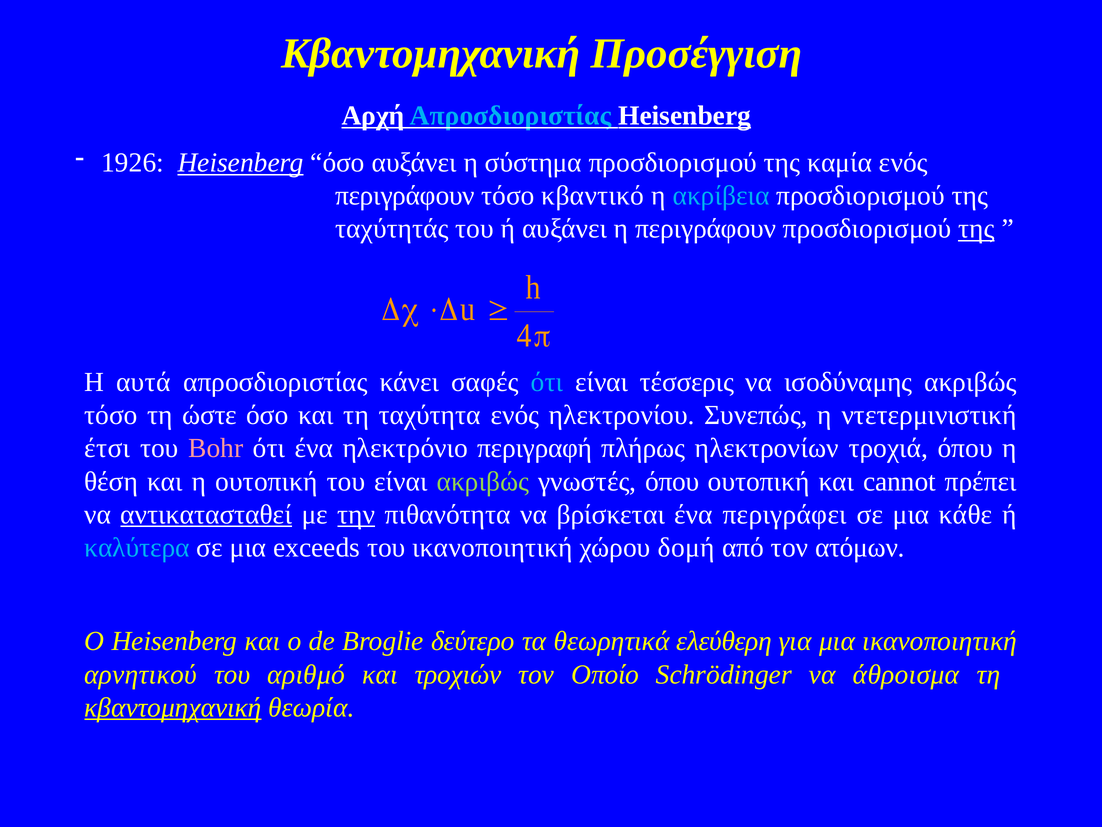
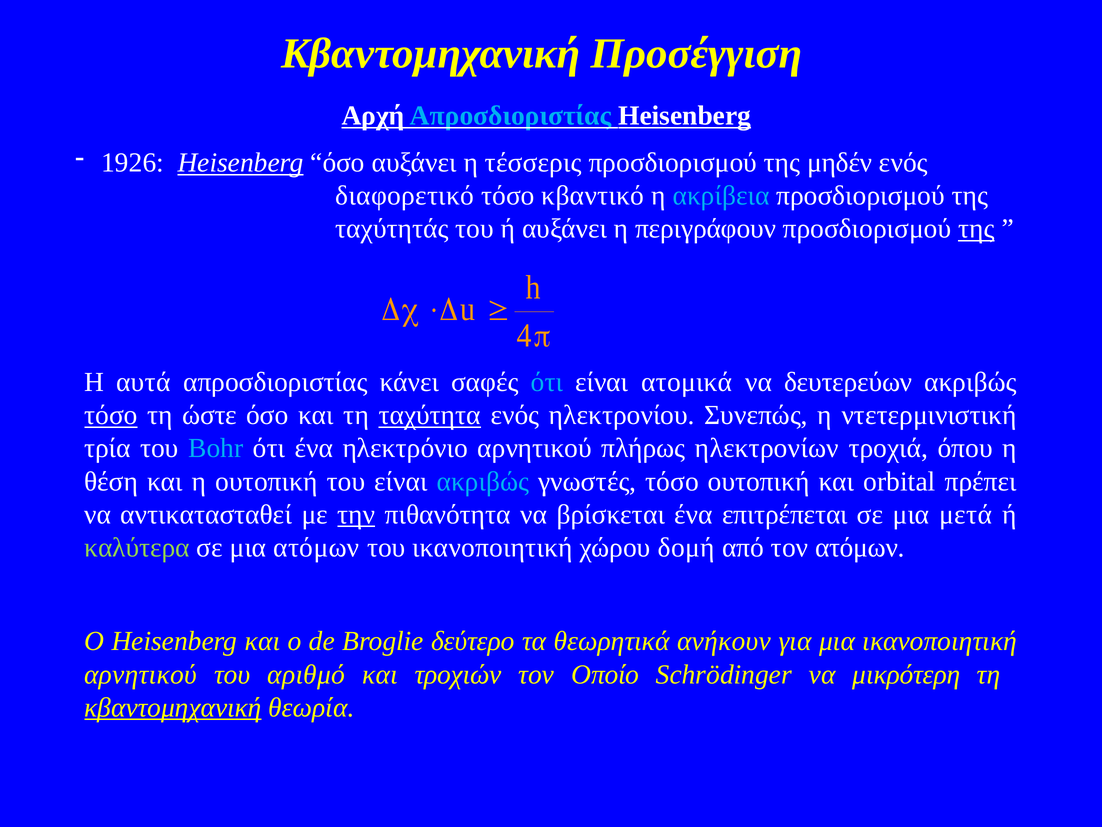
σύστημα: σύστημα -> τέσσερις
καμία: καμία -> μηδέν
περιγράφουν at (405, 196): περιγράφουν -> διαφορετικό
τέσσερις: τέσσερις -> ατομικά
ισοδύναμης: ισοδύναμης -> δευτερεύων
τόσο at (111, 415) underline: none -> present
ταχύτητα underline: none -> present
έτσι: έτσι -> τρία
Bohr colour: pink -> light blue
ηλεκτρόνιο περιγραφή: περιγραφή -> αρνητικού
ακριβώς at (483, 481) colour: light green -> light blue
γνωστές όπου: όπου -> τόσο
cannot: cannot -> orbital
αντικατασταθεί underline: present -> none
περιγράφει: περιγράφει -> επιτρέπεται
κάθε: κάθε -> μετά
καλύτερα colour: light blue -> light green
μια exceeds: exceeds -> ατόμων
ελεύθερη: ελεύθερη -> ανήκουν
άθροισμα: άθροισμα -> μικρότερη
